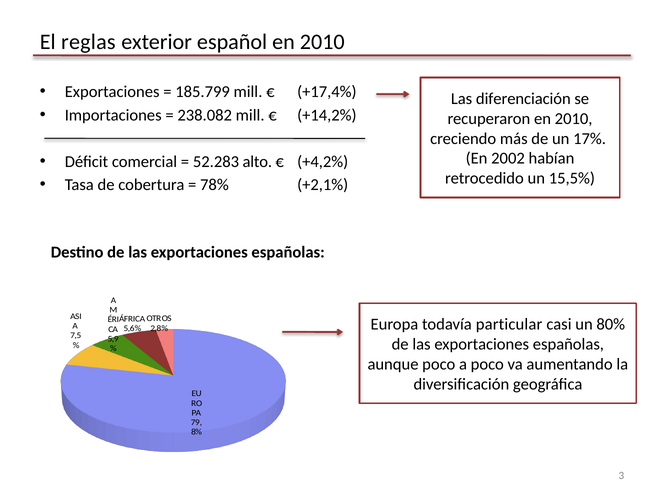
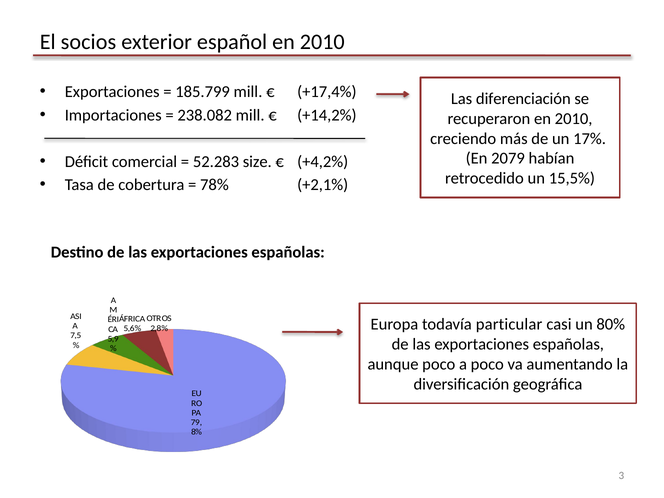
reglas: reglas -> socios
2002: 2002 -> 2079
alto: alto -> size
